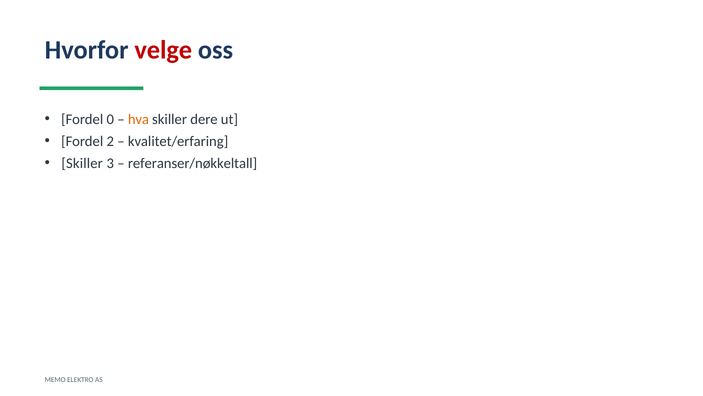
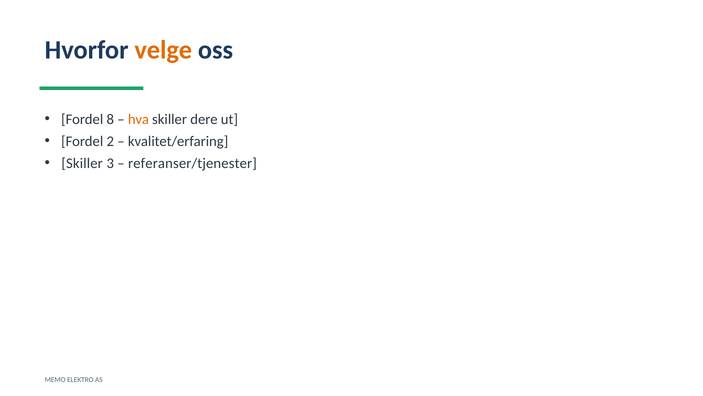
velge colour: red -> orange
0: 0 -> 8
referanser/nøkkeltall: referanser/nøkkeltall -> referanser/tjenester
